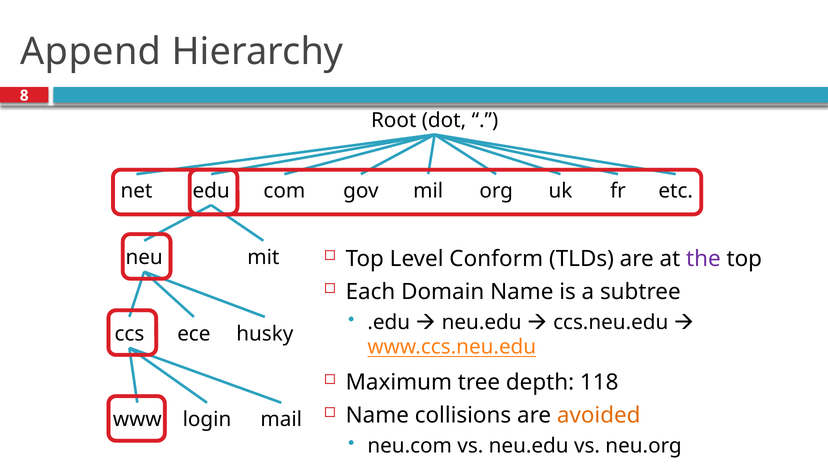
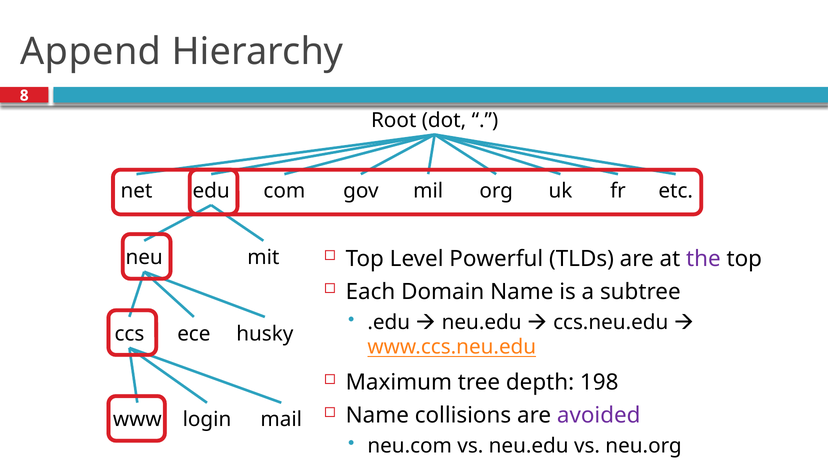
Conform: Conform -> Powerful
118: 118 -> 198
avoided colour: orange -> purple
